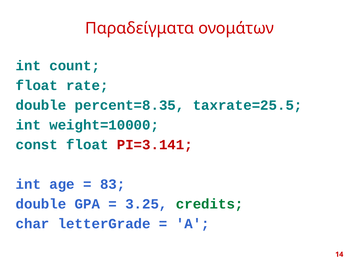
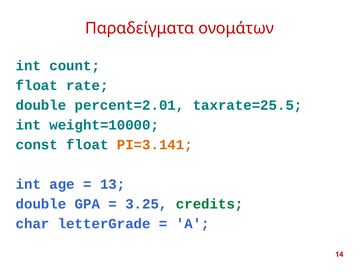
percent=8.35: percent=8.35 -> percent=2.01
PI=3.141 colour: red -> orange
83: 83 -> 13
